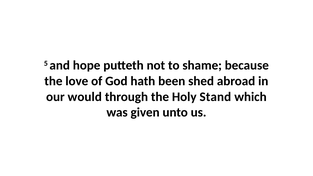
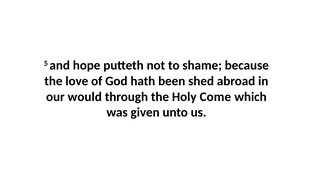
Stand: Stand -> Come
